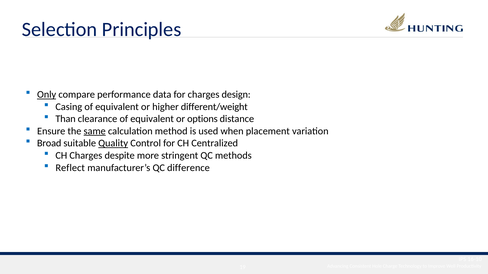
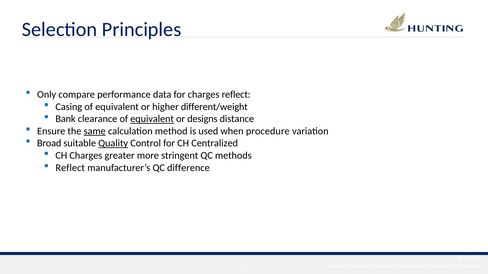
Only underline: present -> none
charges design: design -> reflect
Than: Than -> Bank
equivalent at (152, 119) underline: none -> present
options: options -> designs
placement: placement -> procedure
despite: despite -> greater
